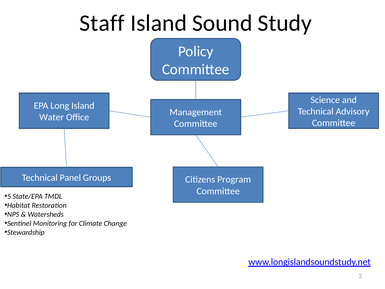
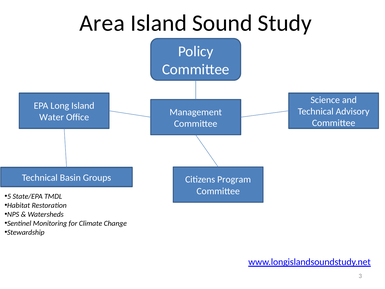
Staff: Staff -> Area
Panel: Panel -> Basin
